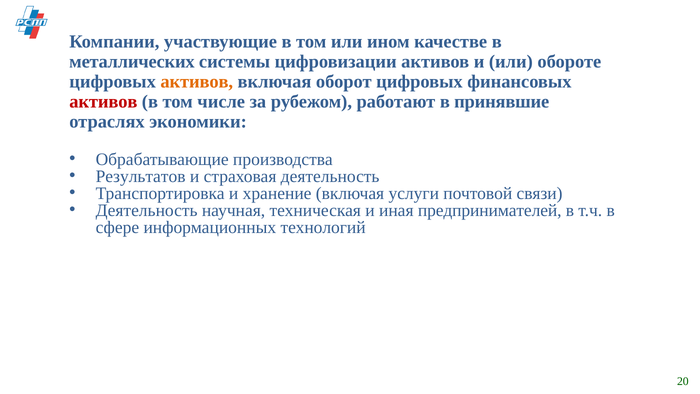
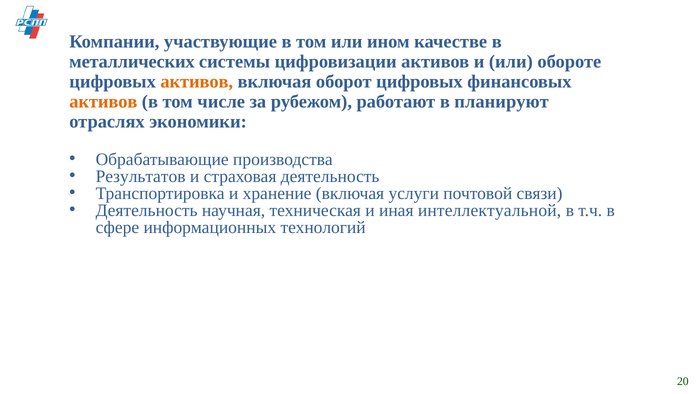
активов at (103, 102) colour: red -> orange
принявшие: принявшие -> планируют
предпринимателей: предпринимателей -> интеллектуальной
